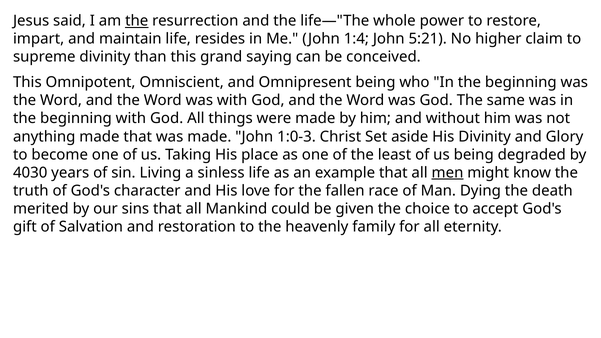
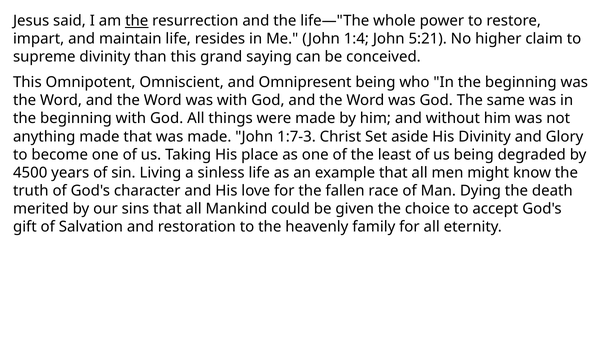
1:0-3: 1:0-3 -> 1:7-3
4030: 4030 -> 4500
men underline: present -> none
